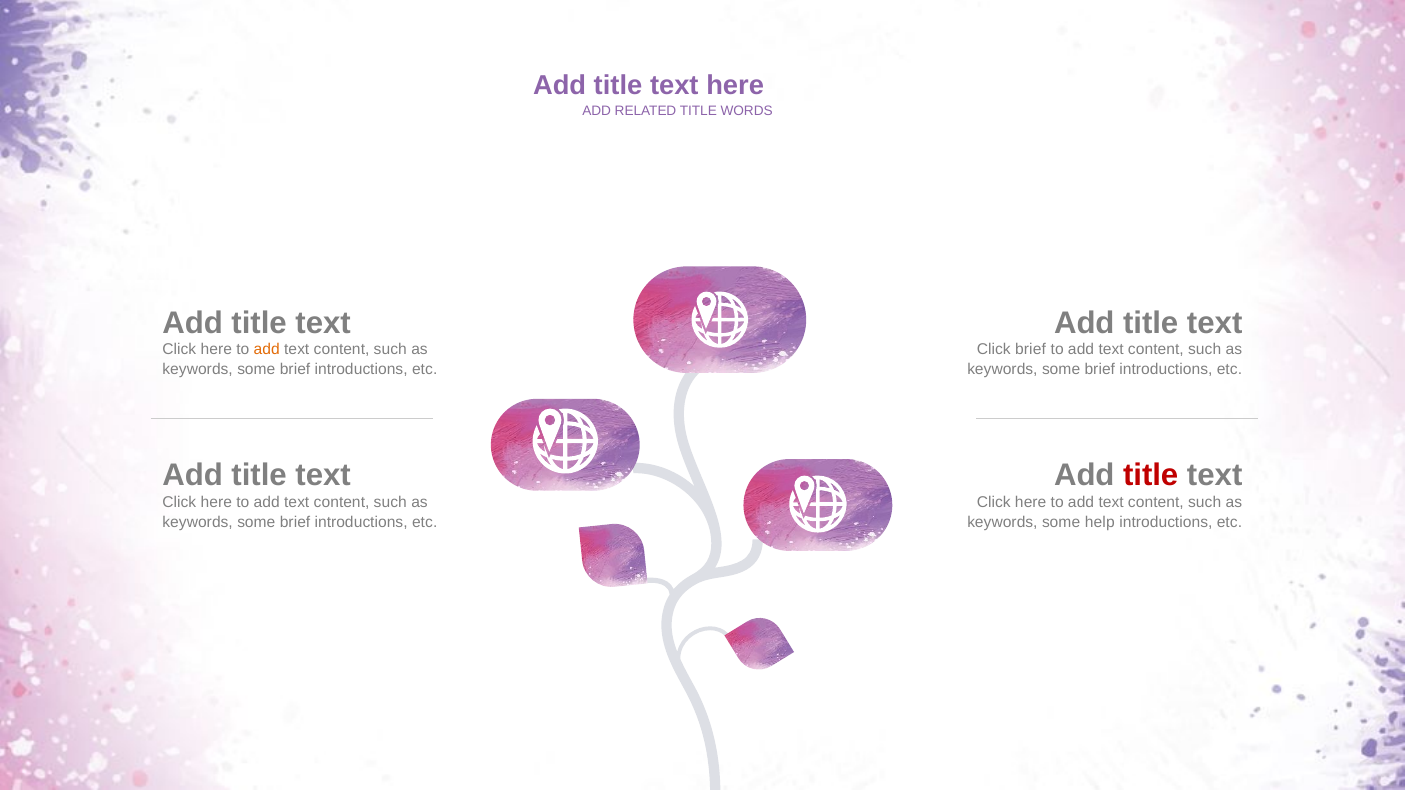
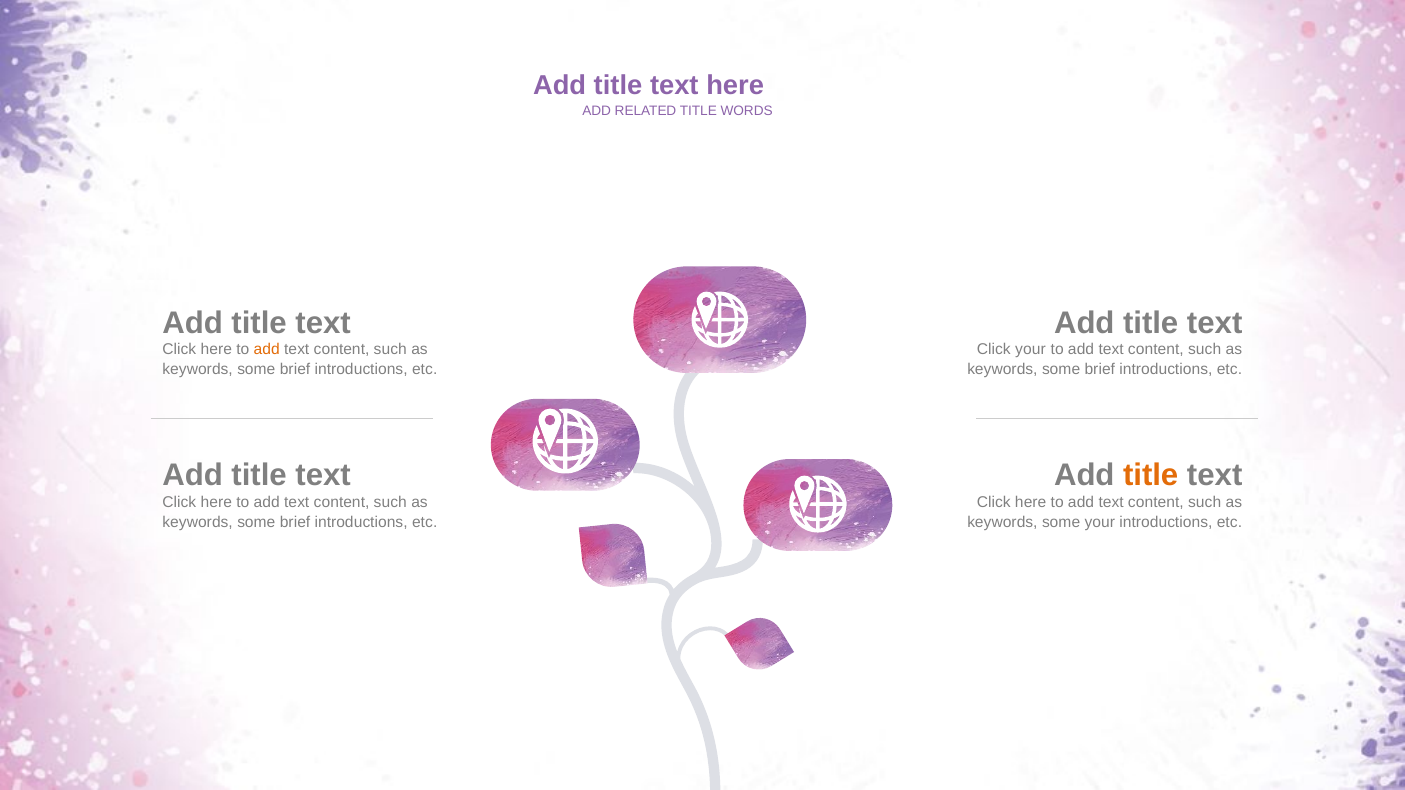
Click brief: brief -> your
title at (1151, 476) colour: red -> orange
some help: help -> your
